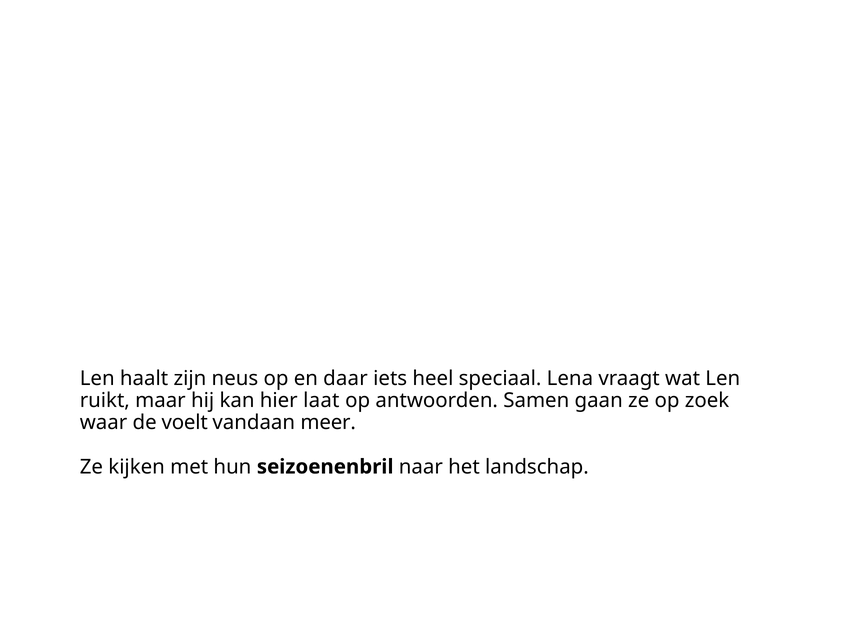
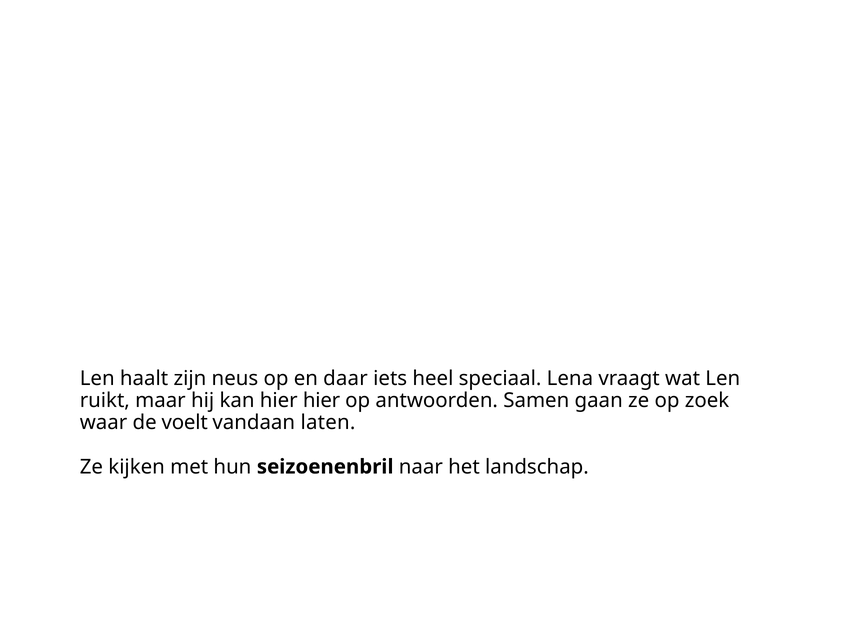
hier laat: laat -> hier
meer: meer -> laten
